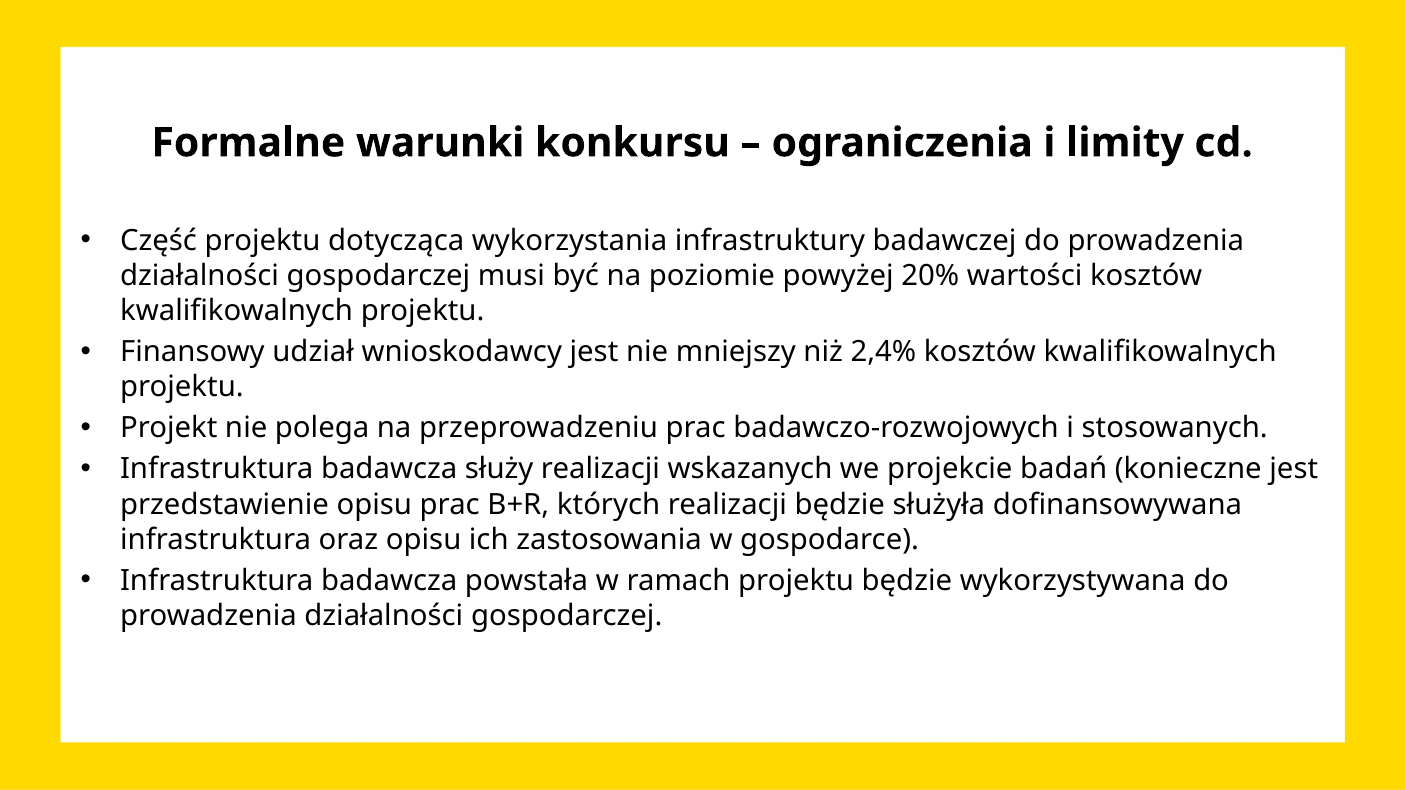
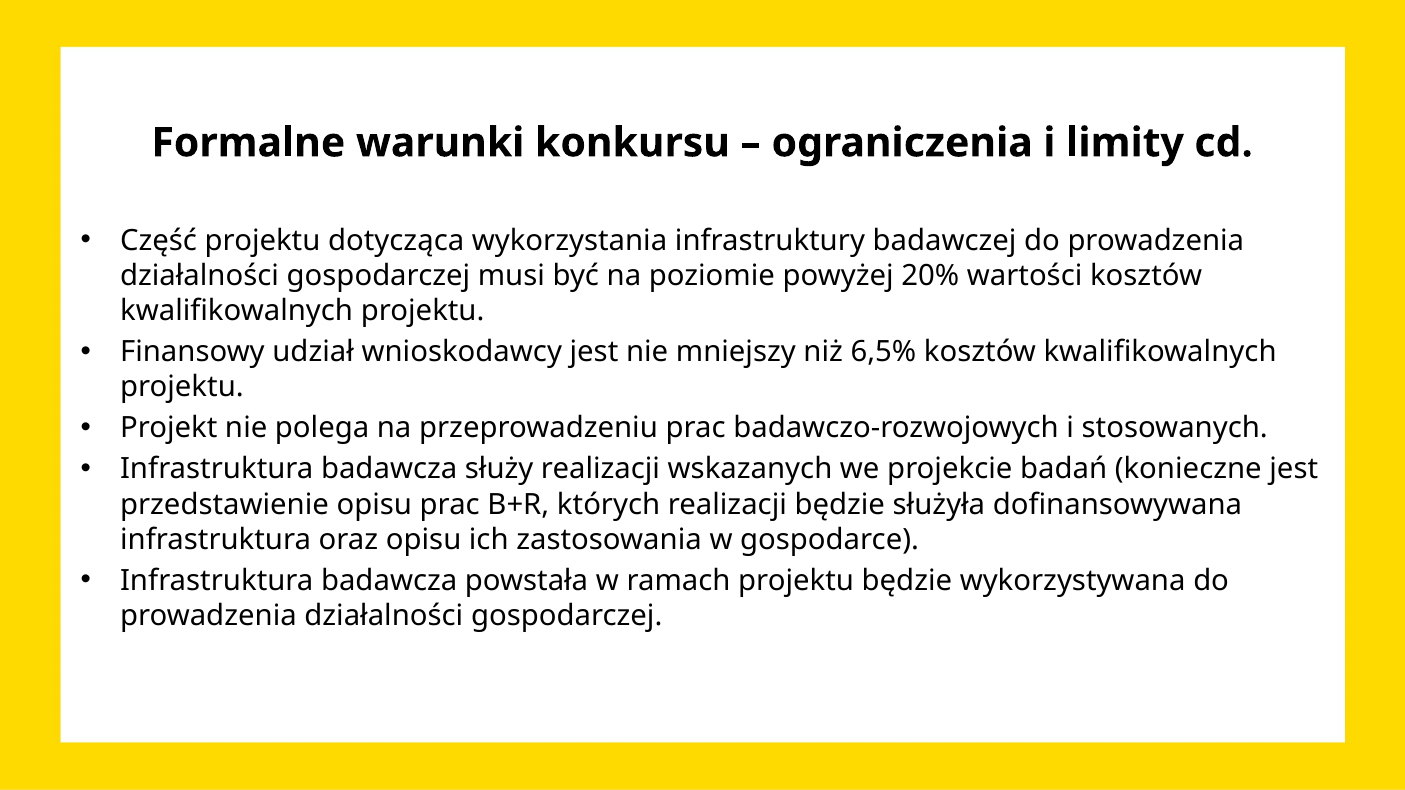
2,4%: 2,4% -> 6,5%
